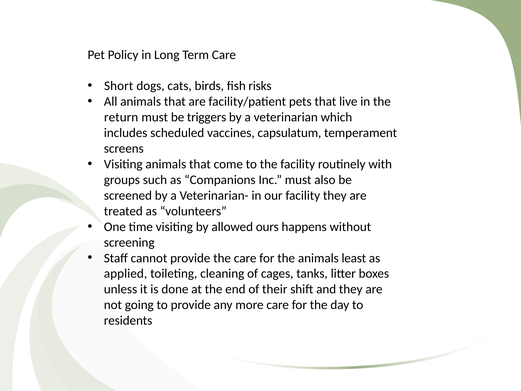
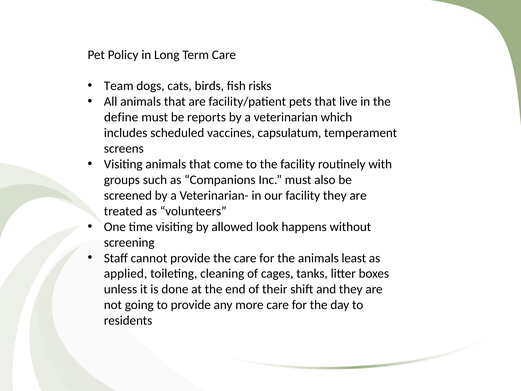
Short: Short -> Team
return: return -> define
triggers: triggers -> reports
ours: ours -> look
